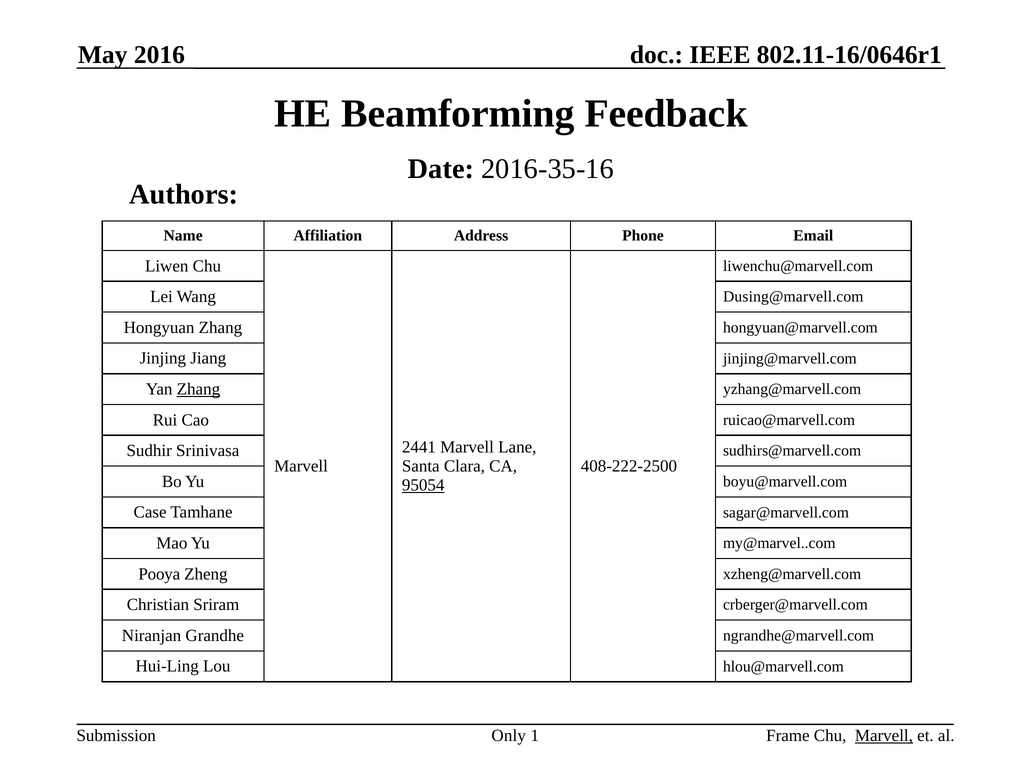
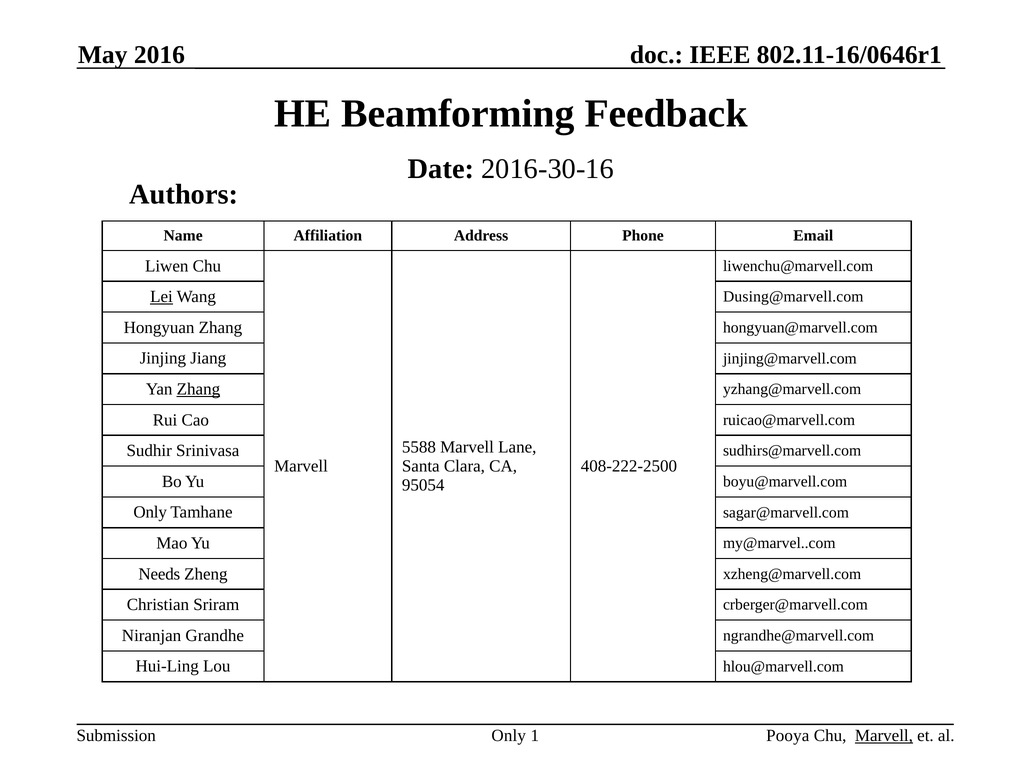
2016-35-16: 2016-35-16 -> 2016-30-16
Lei underline: none -> present
2441: 2441 -> 5588
95054 underline: present -> none
Case at (150, 512): Case -> Only
Pooya: Pooya -> Needs
Frame: Frame -> Pooya
